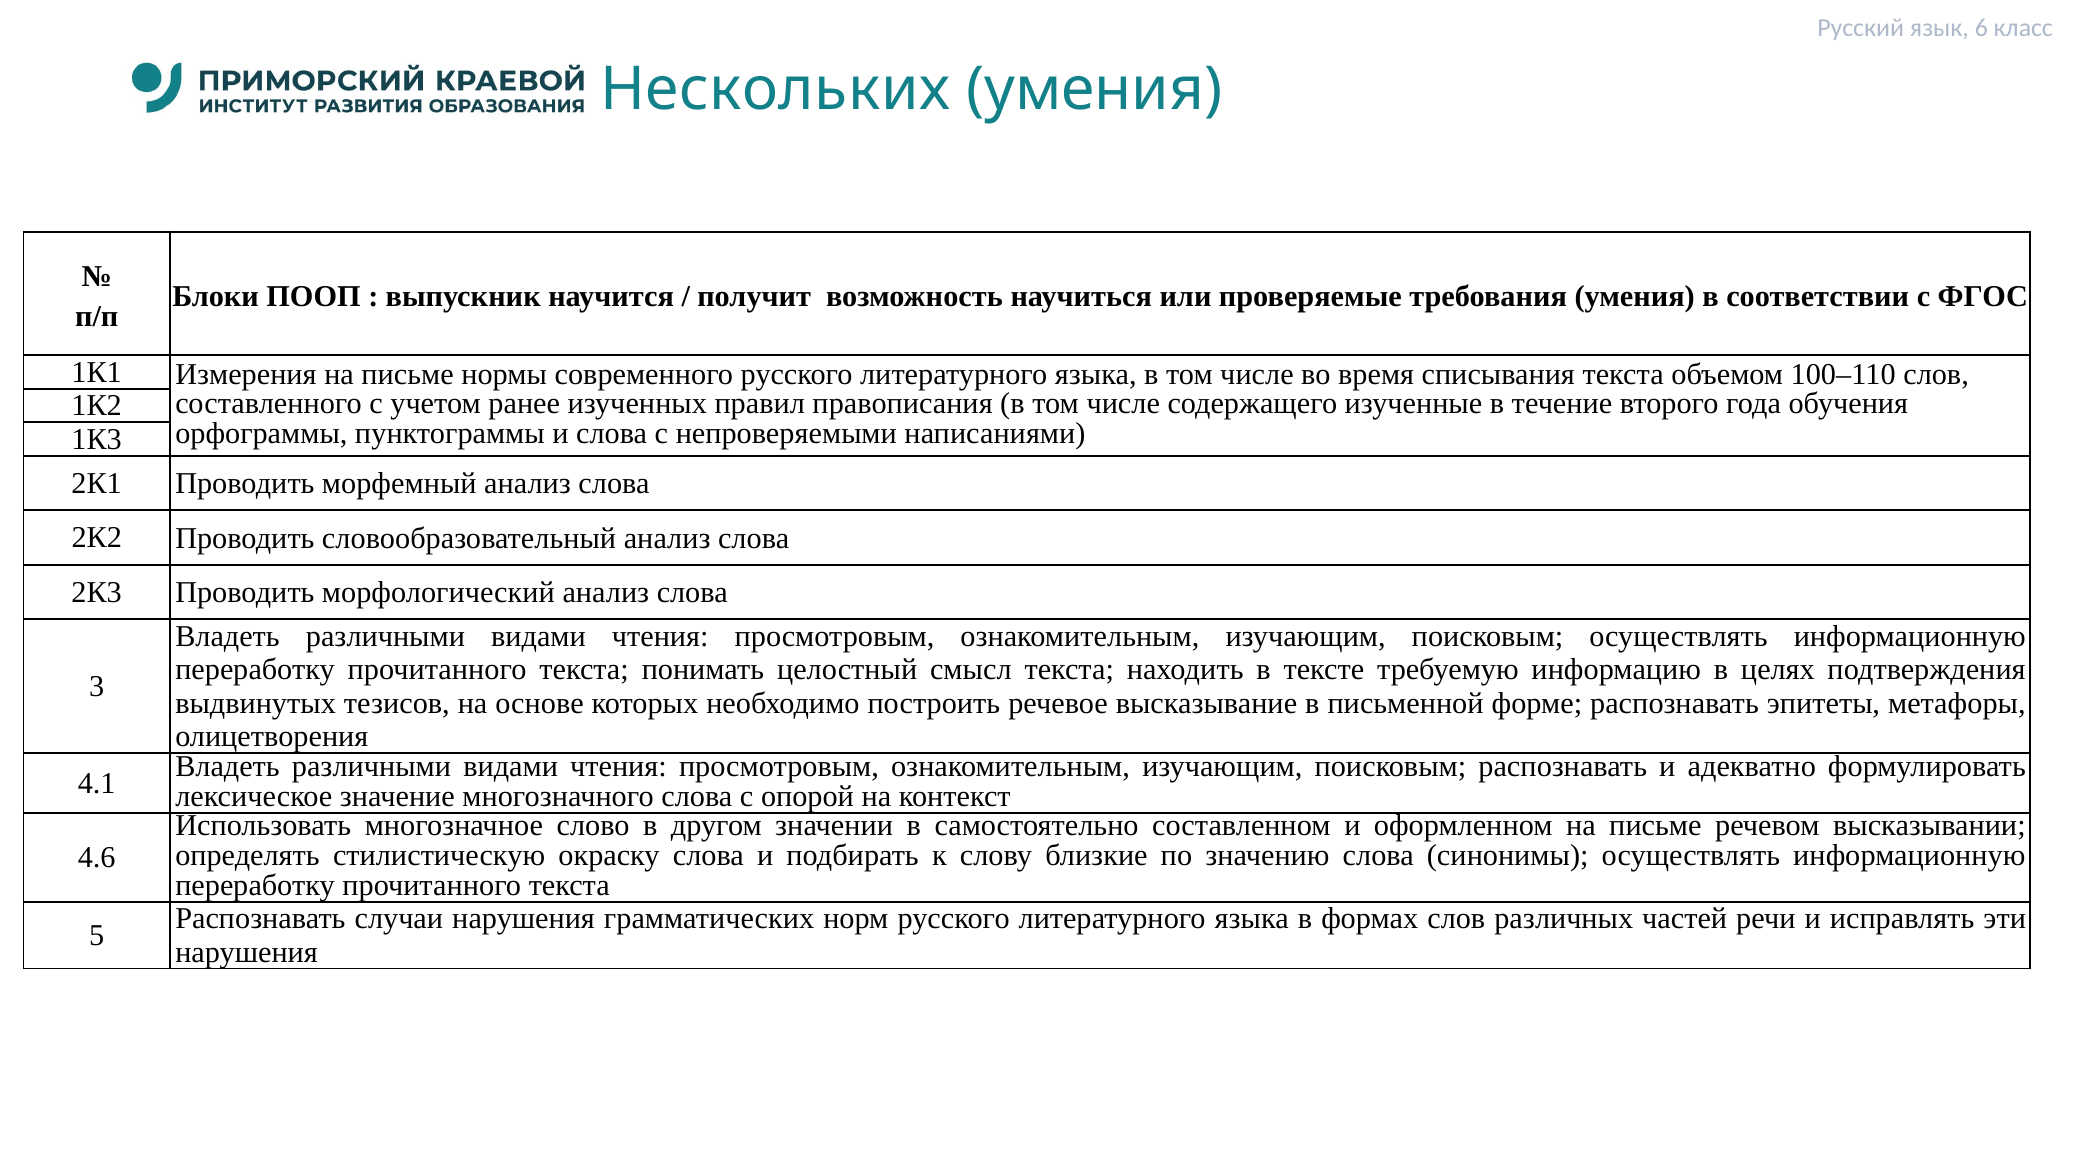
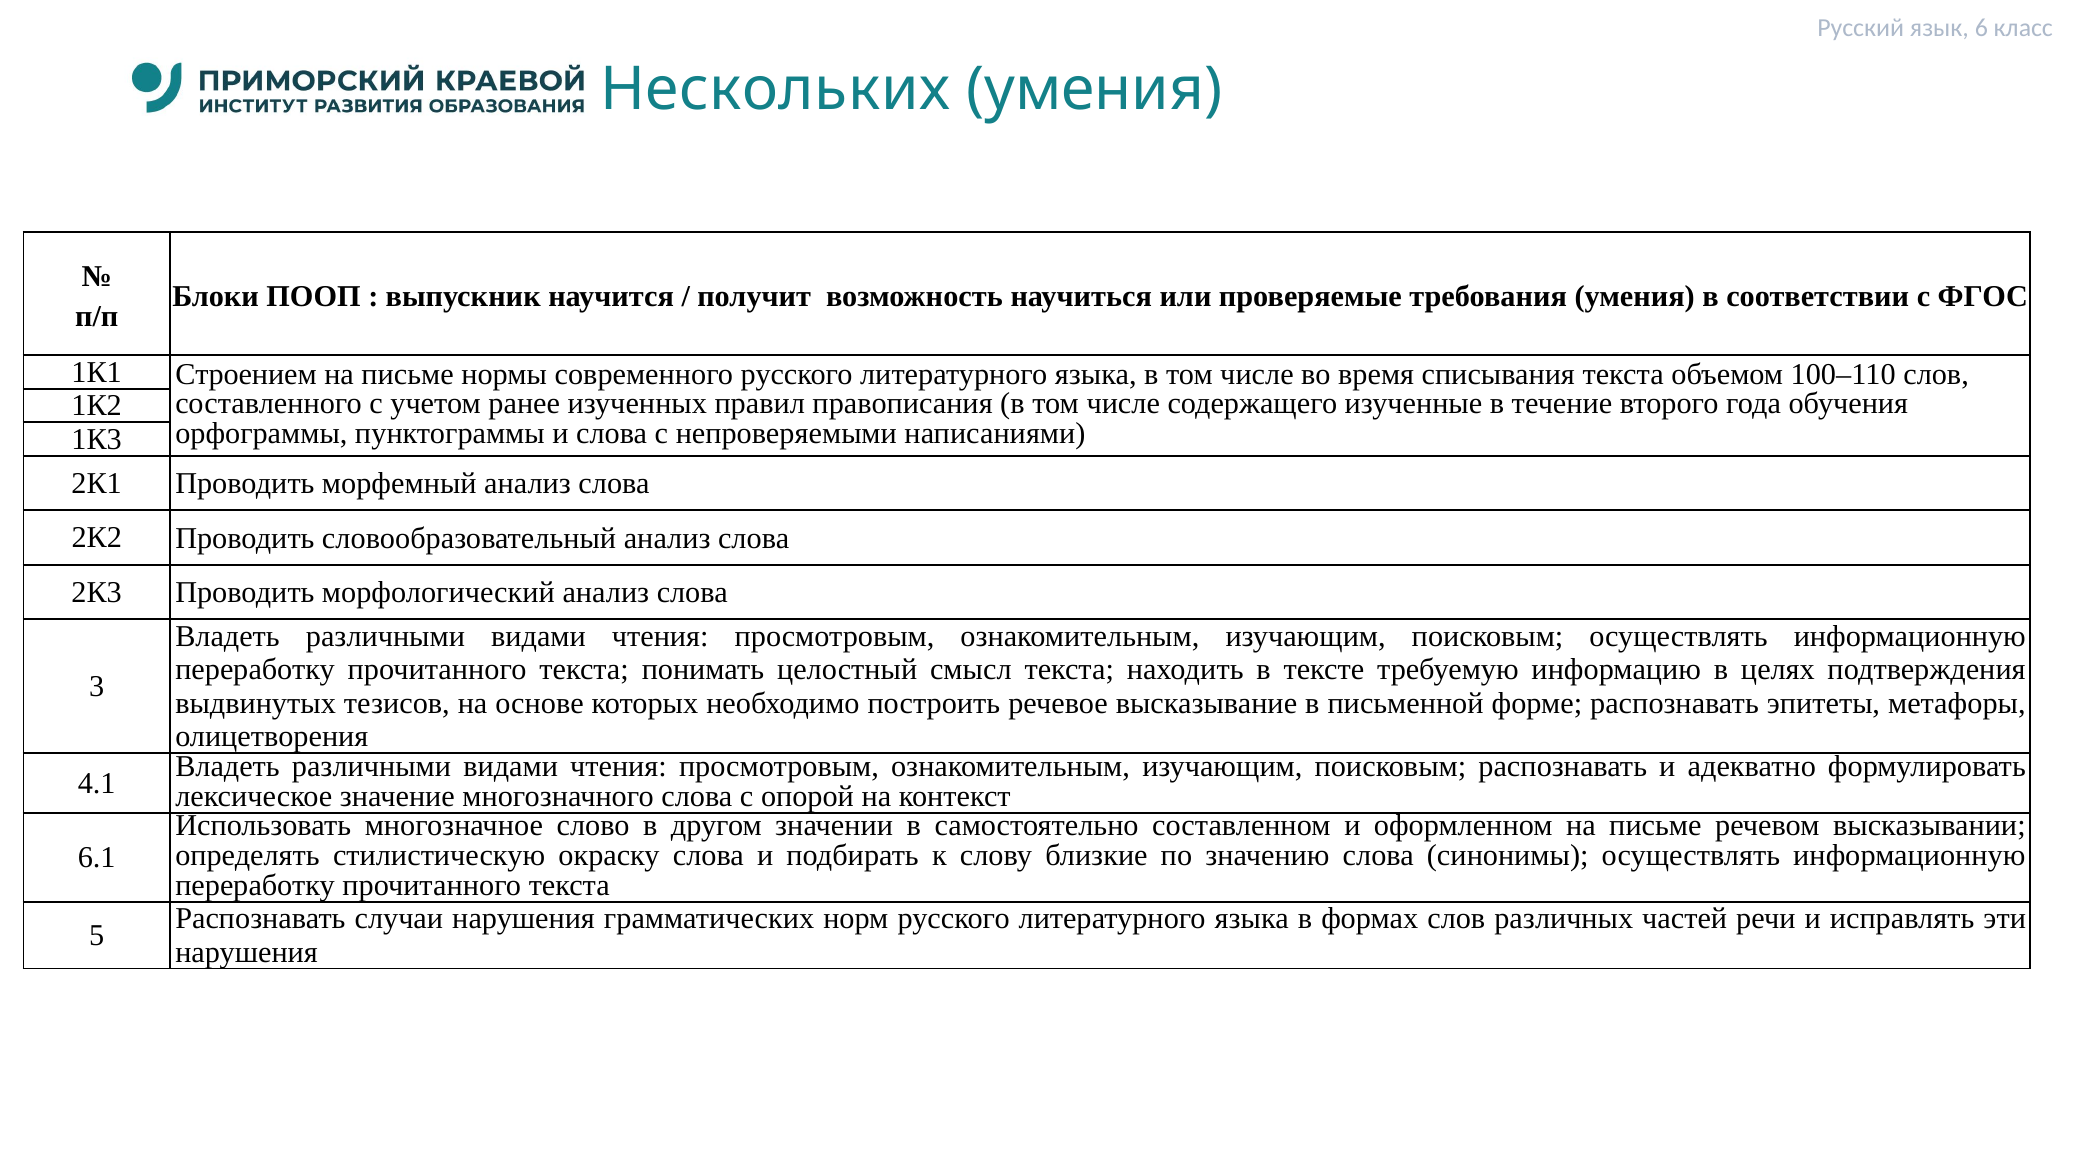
Измерения: Измерения -> Строением
4.6: 4.6 -> 6.1
